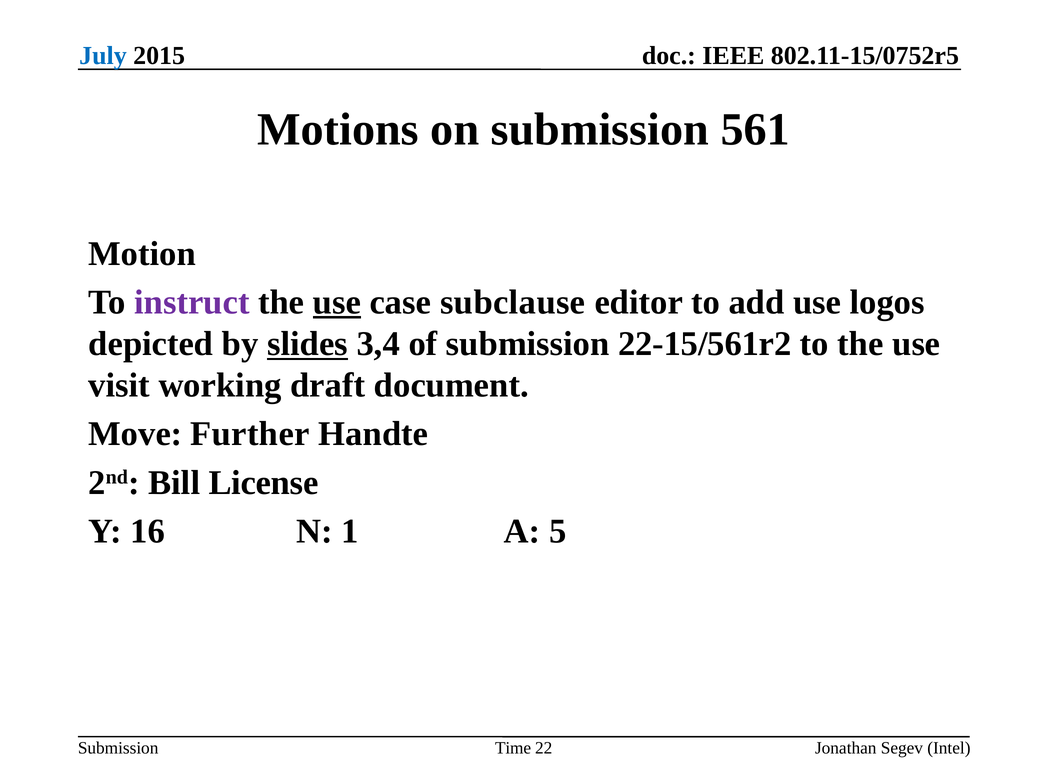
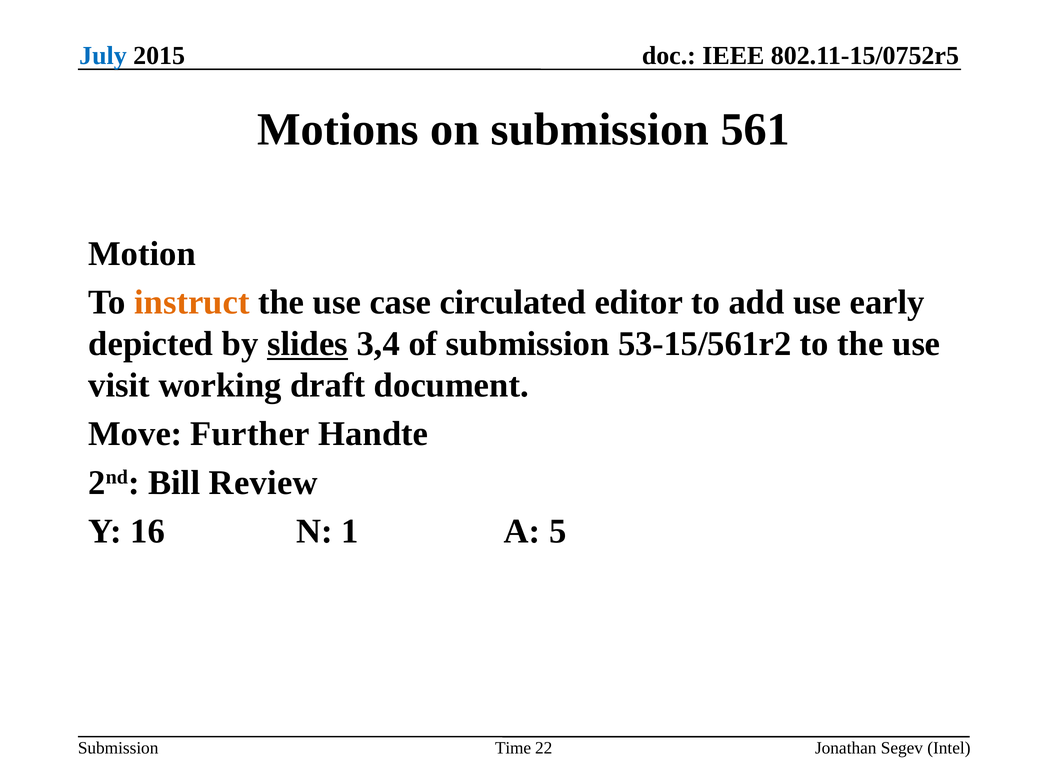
instruct colour: purple -> orange
use at (337, 302) underline: present -> none
subclause: subclause -> circulated
logos: logos -> early
22-15/561r2: 22-15/561r2 -> 53-15/561r2
License: License -> Review
